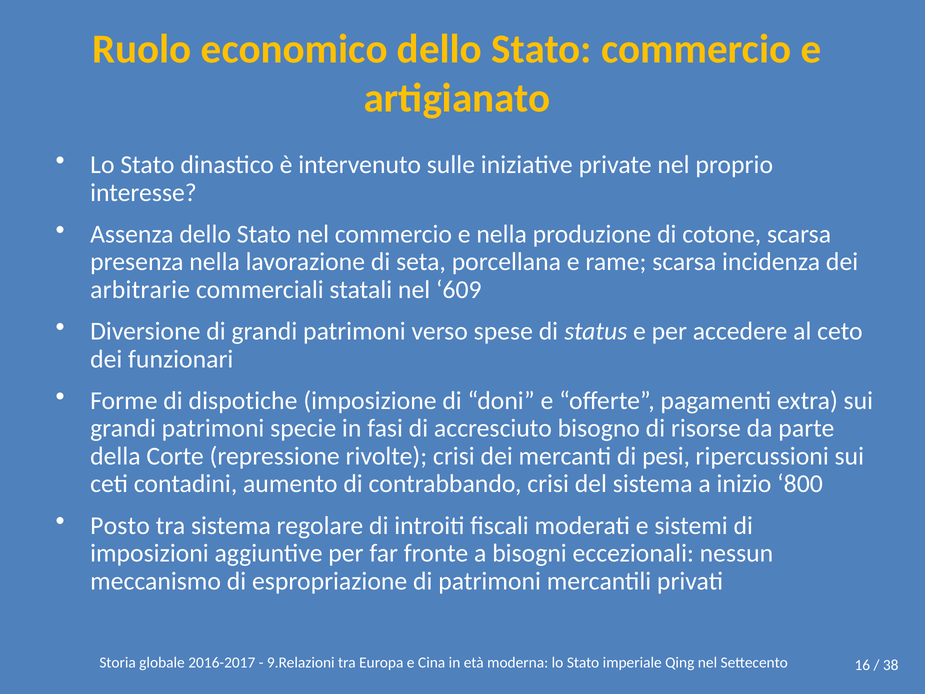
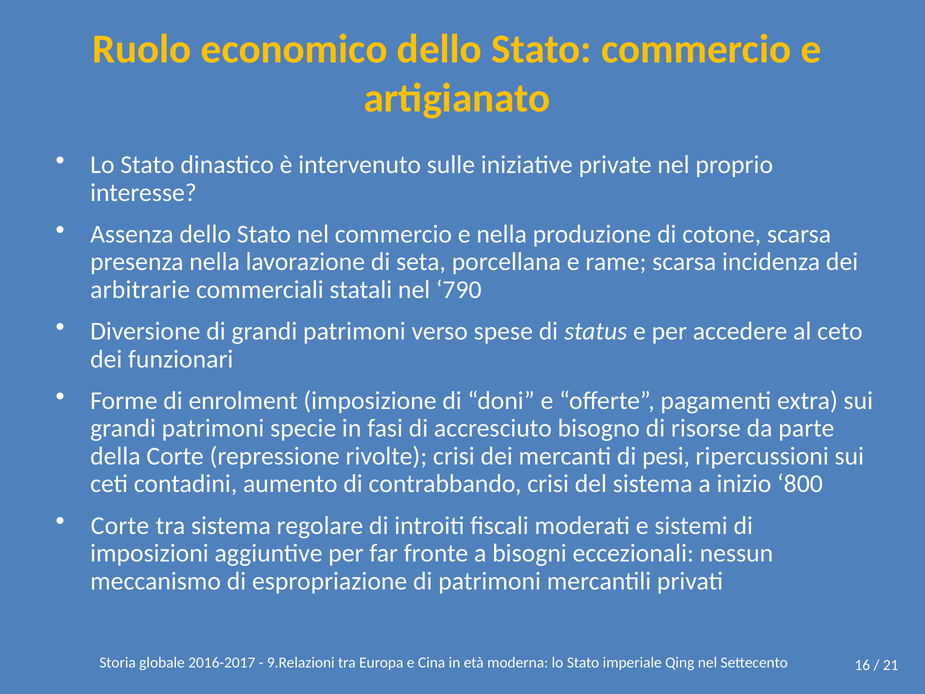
609: 609 -> 790
dispotiche: dispotiche -> enrolment
Posto at (120, 525): Posto -> Corte
38: 38 -> 21
